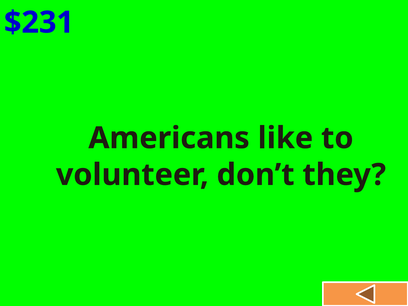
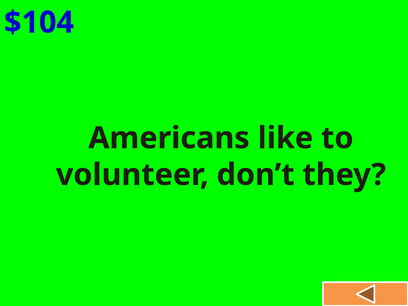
$231: $231 -> $104
